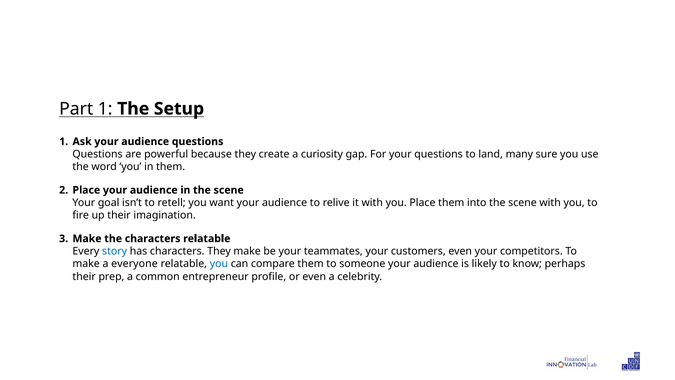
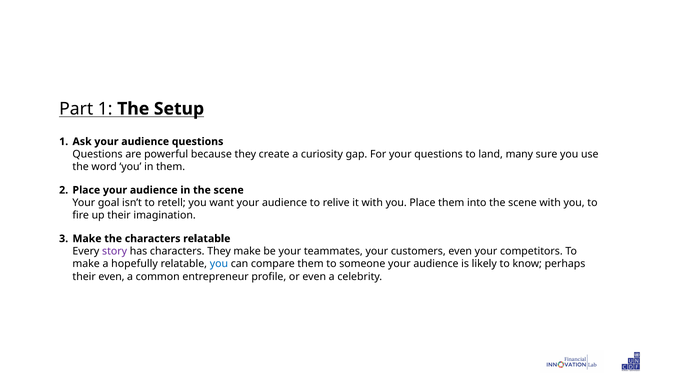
story colour: blue -> purple
everyone: everyone -> hopefully
their prep: prep -> even
